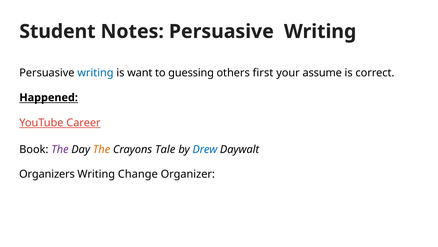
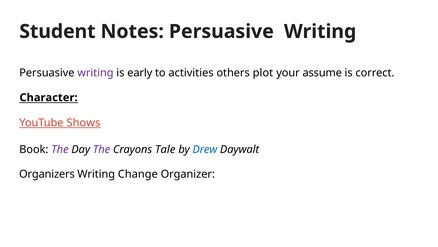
writing at (95, 73) colour: blue -> purple
want: want -> early
guessing: guessing -> activities
first: first -> plot
Happened: Happened -> Character
Career: Career -> Shows
The at (102, 149) colour: orange -> purple
